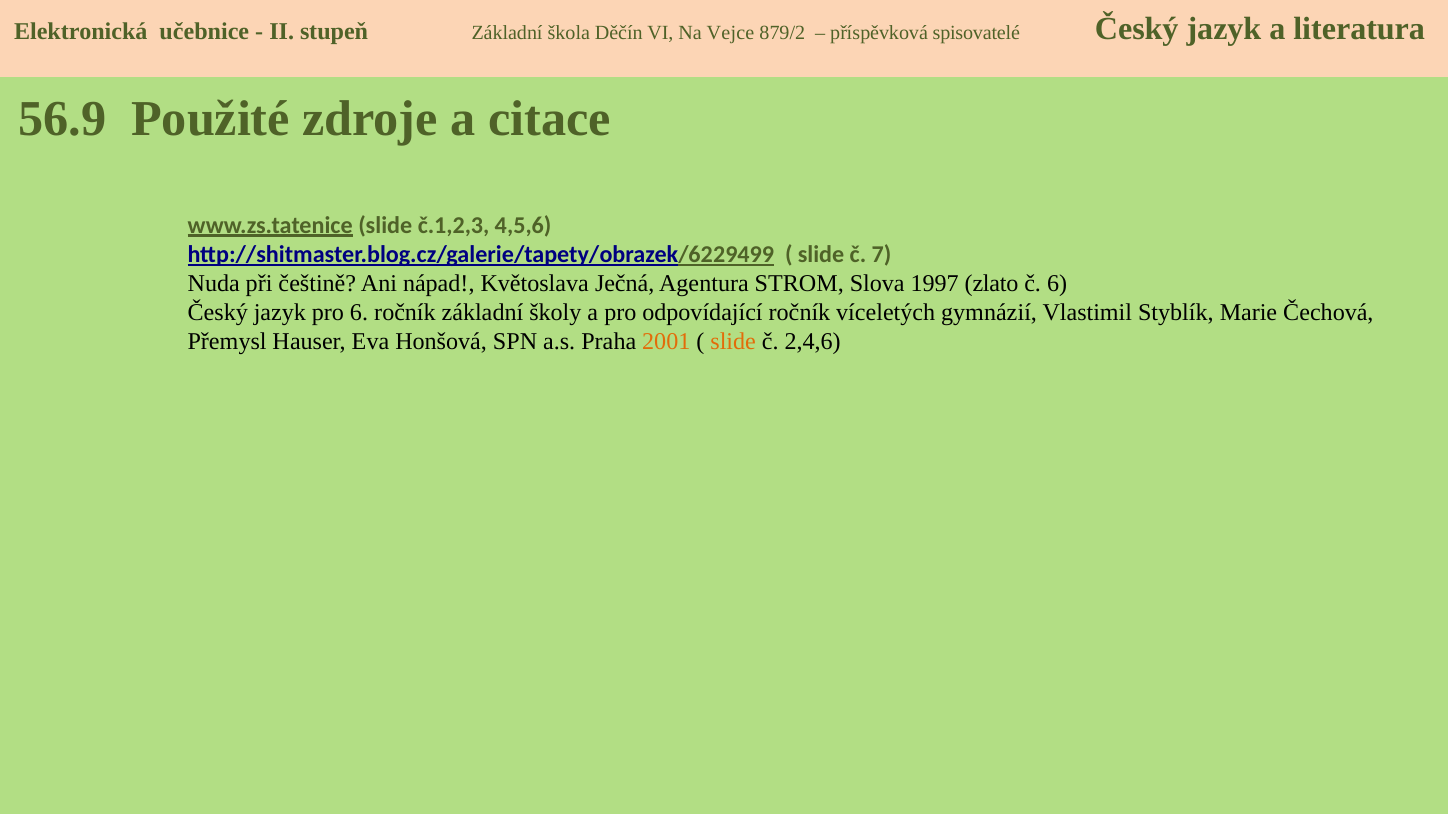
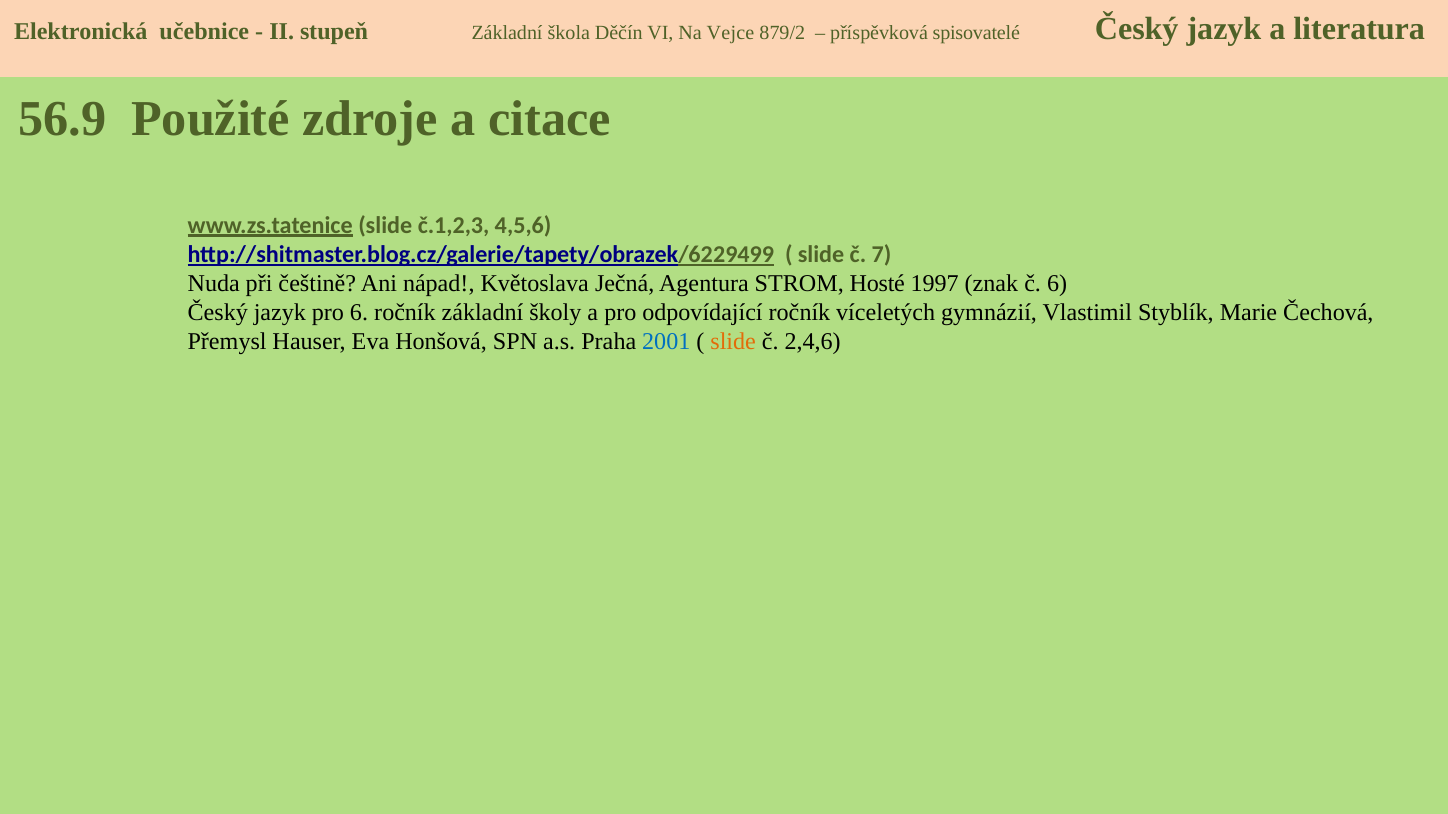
Slova: Slova -> Hosté
zlato: zlato -> znak
2001 colour: orange -> blue
